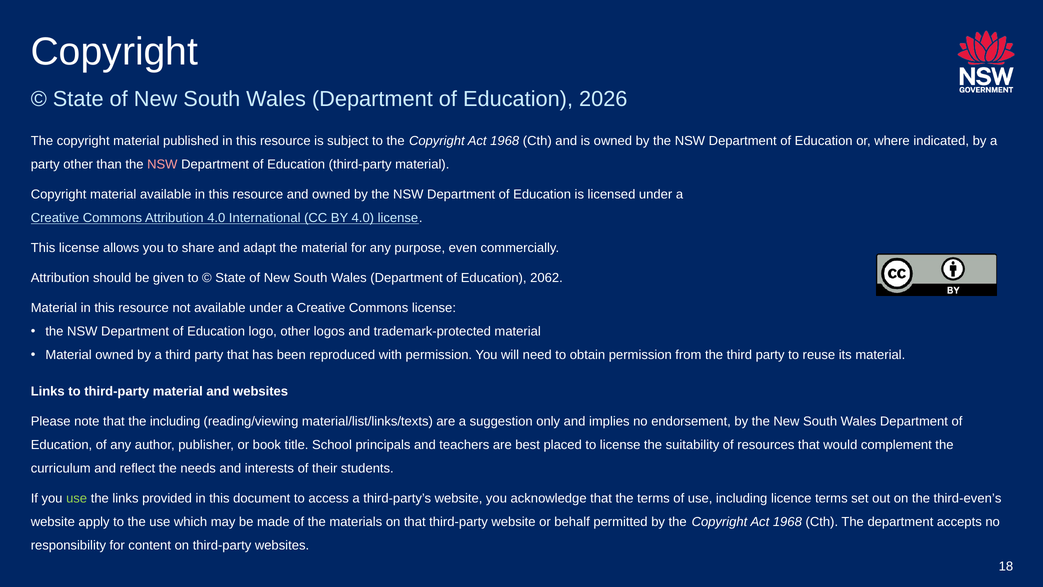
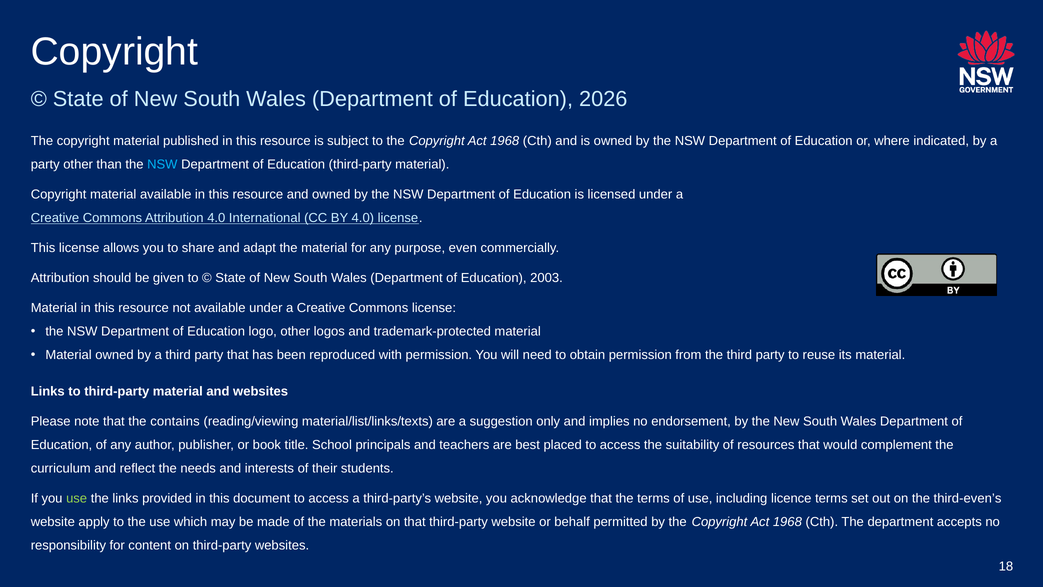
NSW at (162, 164) colour: pink -> light blue
2062: 2062 -> 2003
the including: including -> contains
placed to license: license -> access
